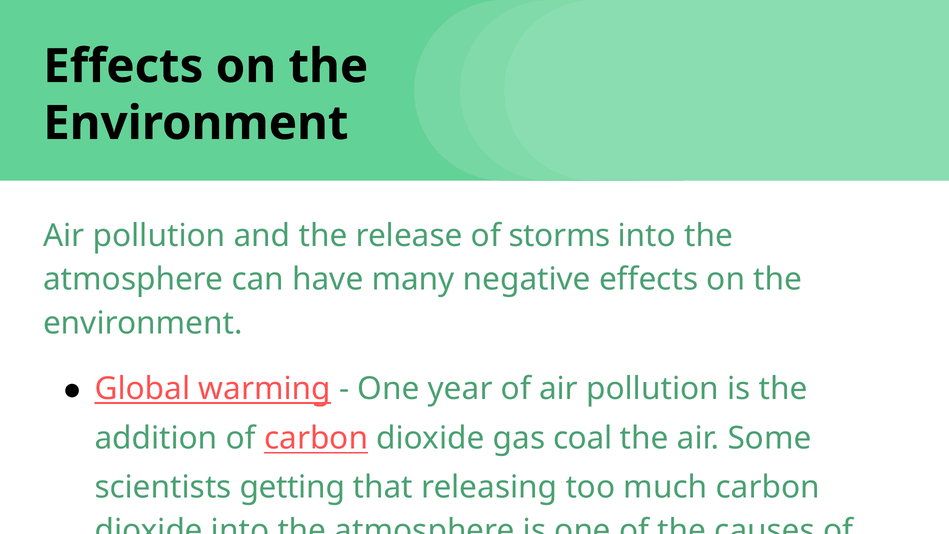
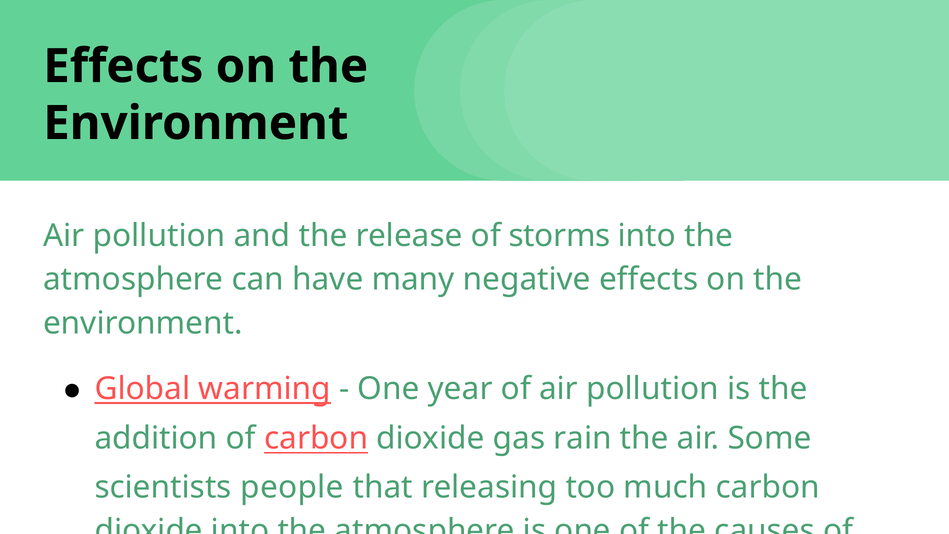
coal: coal -> rain
getting: getting -> people
